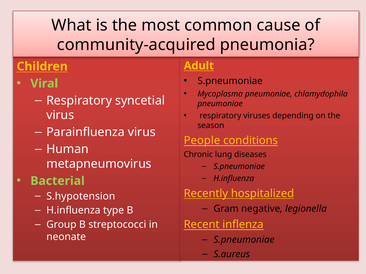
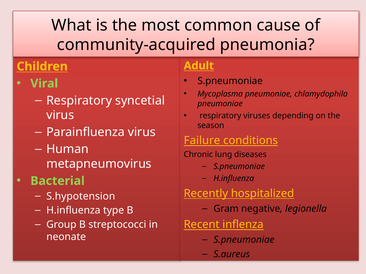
People: People -> Failure
